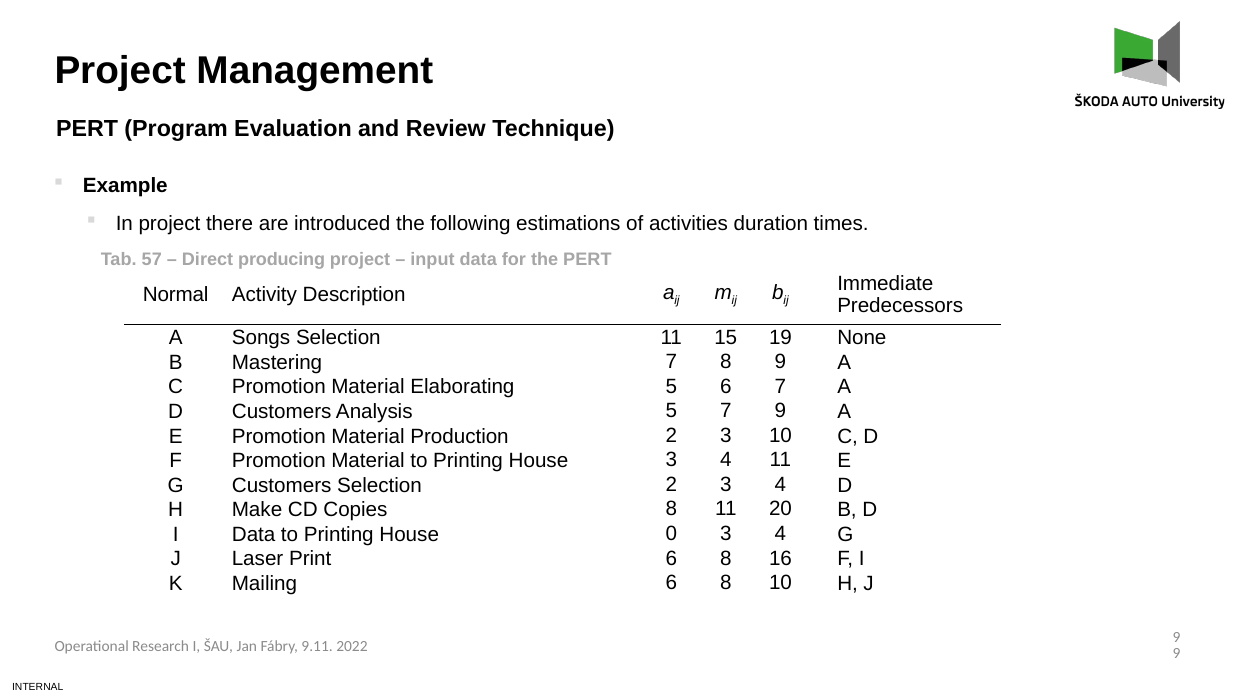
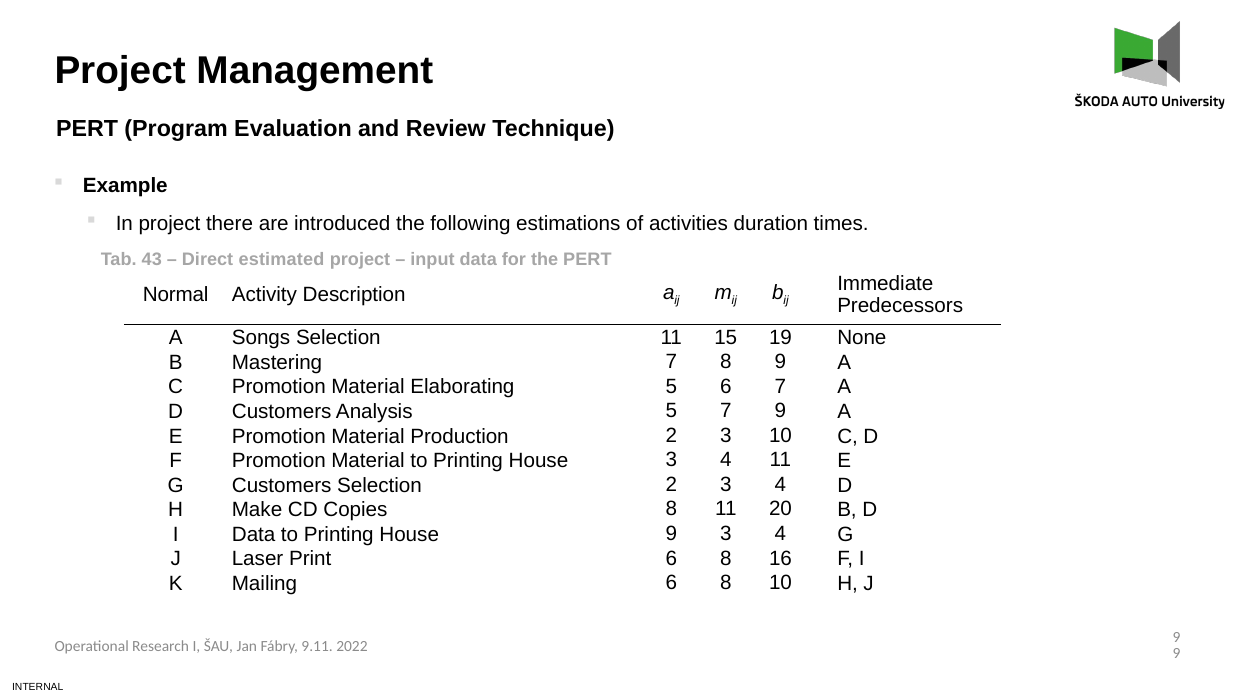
57: 57 -> 43
producing: producing -> estimated
House 0: 0 -> 9
